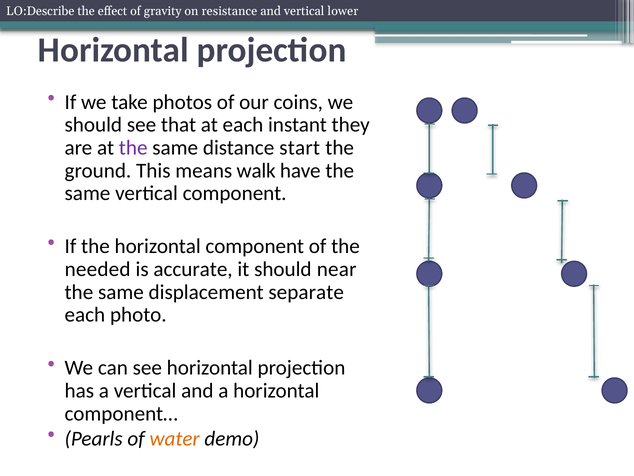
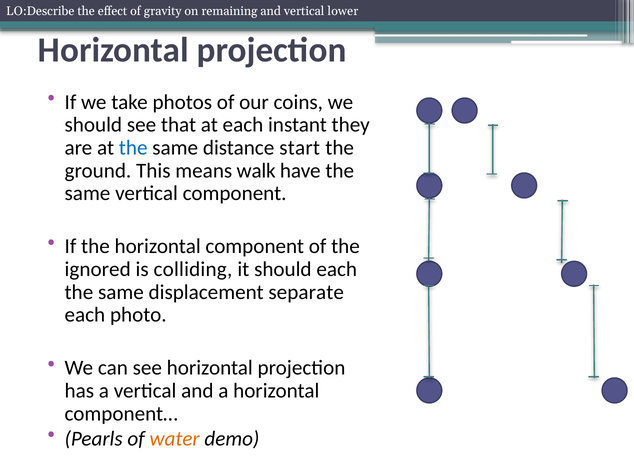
resistance: resistance -> remaining
the at (133, 148) colour: purple -> blue
needed: needed -> ignored
accurate: accurate -> colliding
should near: near -> each
